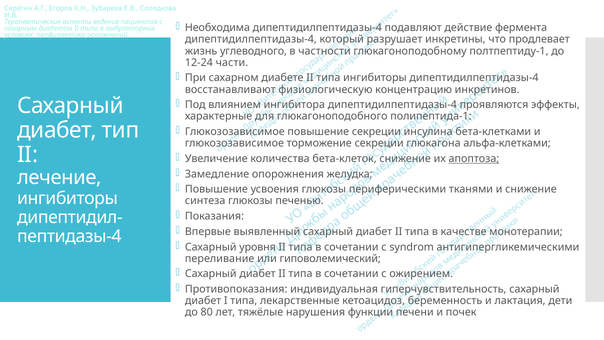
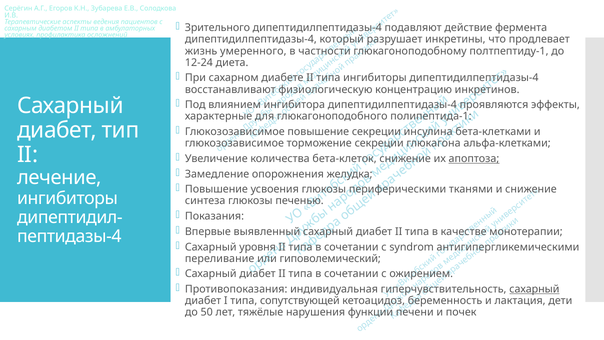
Необходима: Необходима -> Зрительного
углеводного: углеводного -> умеренного
части: части -> диета
сахарный at (534, 289) underline: none -> present
лекарственные: лекарственные -> сопутствующей
80: 80 -> 50
